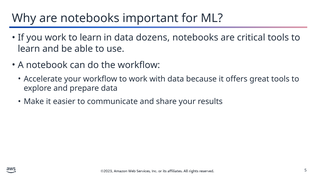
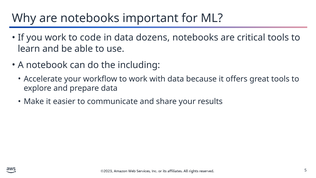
learn at (91, 38): learn -> code
the workflow: workflow -> including
